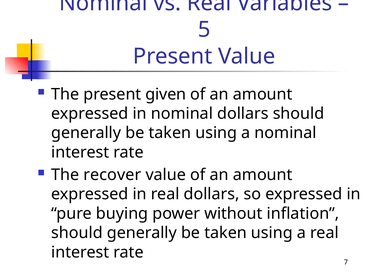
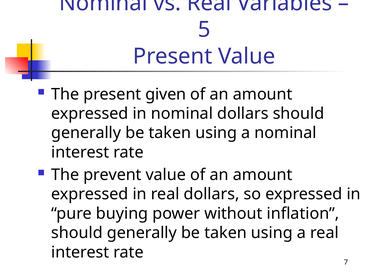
recover: recover -> prevent
